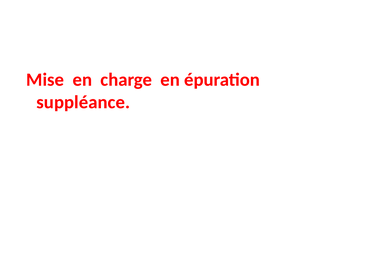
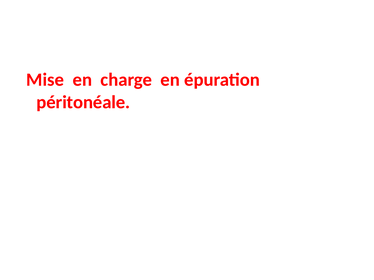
suppléance: suppléance -> péritonéale
